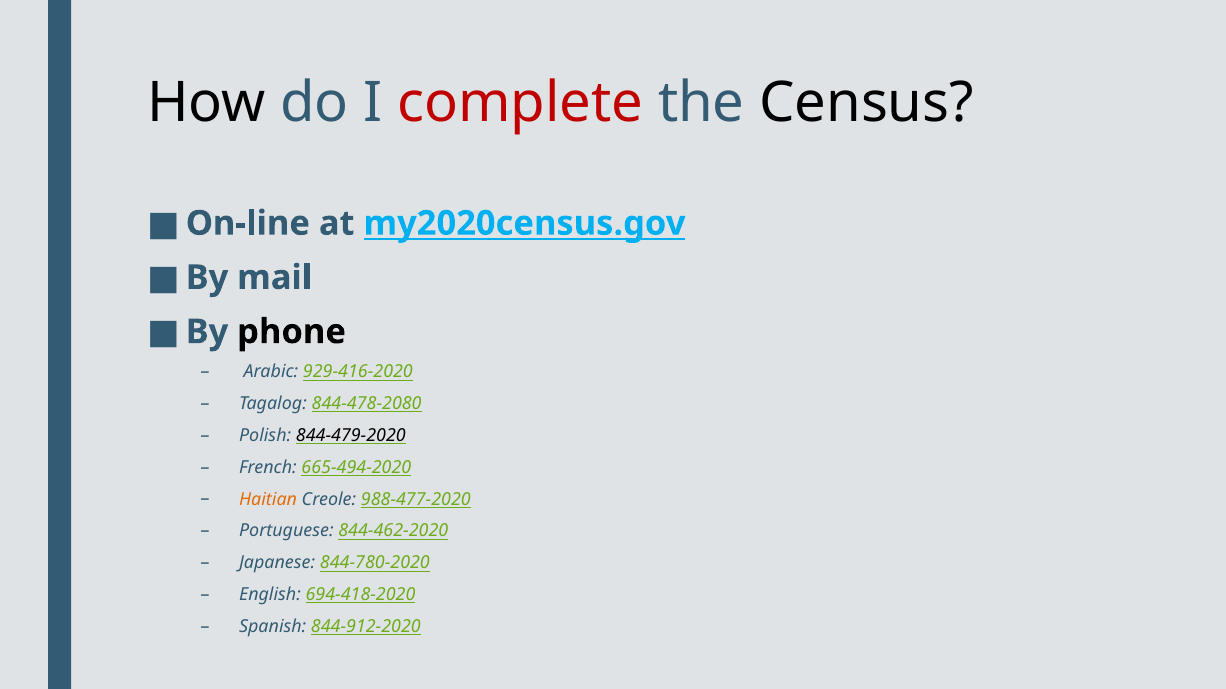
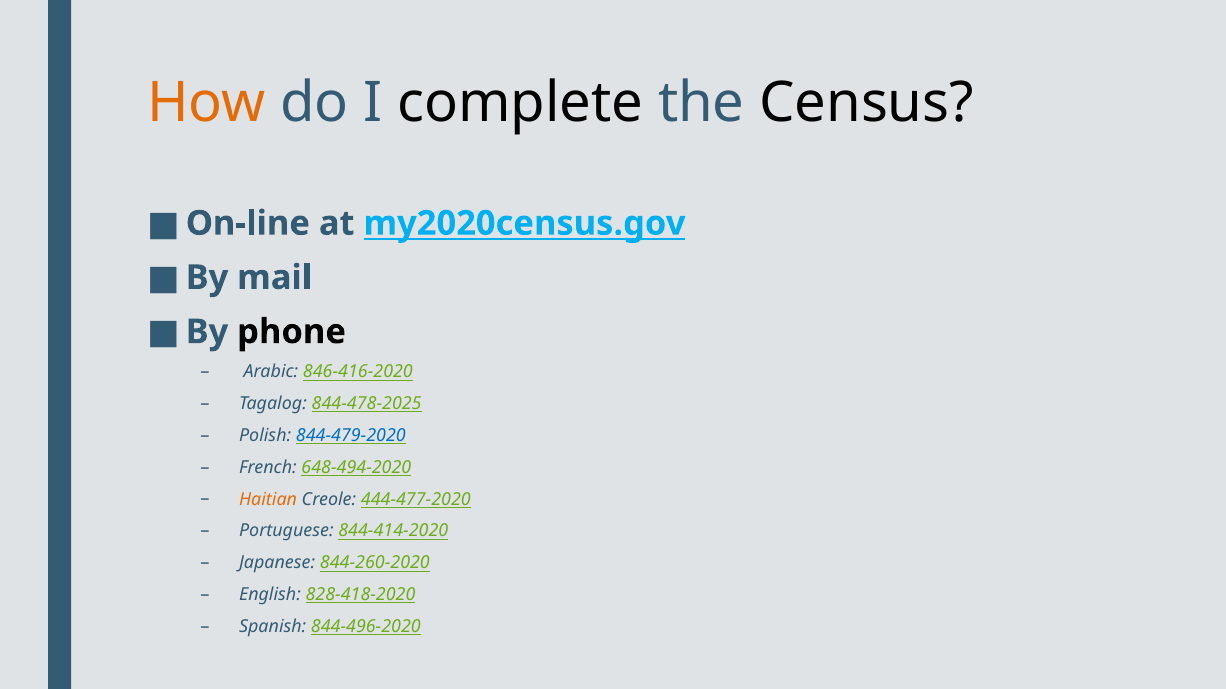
How colour: black -> orange
complete colour: red -> black
929-416-2020: 929-416-2020 -> 846-416-2020
844-478-2080: 844-478-2080 -> 844-478-2025
844-479-2020 colour: black -> blue
665-494-2020: 665-494-2020 -> 648-494-2020
988-477-2020: 988-477-2020 -> 444-477-2020
844-462-2020: 844-462-2020 -> 844-414-2020
844-780-2020: 844-780-2020 -> 844-260-2020
694-418-2020: 694-418-2020 -> 828-418-2020
844-912-2020: 844-912-2020 -> 844-496-2020
